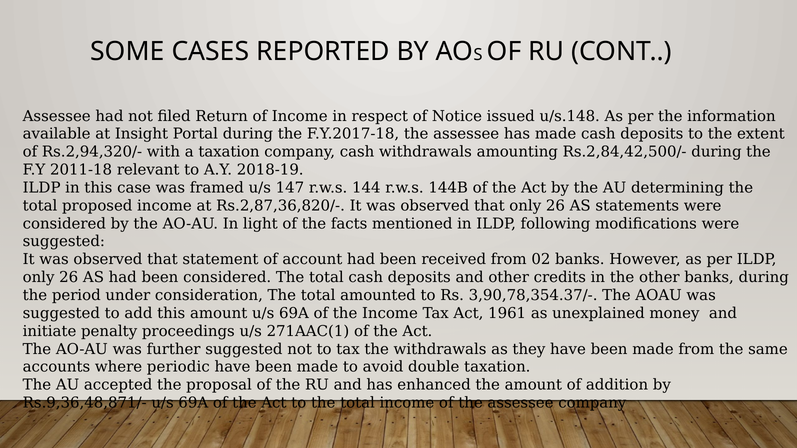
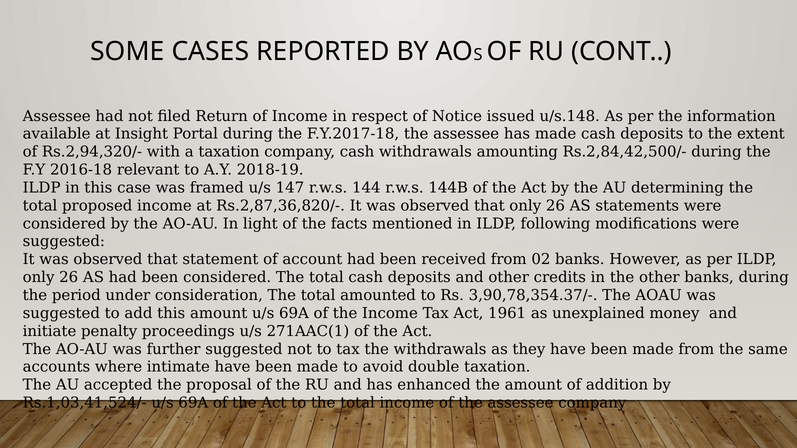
2011-18: 2011-18 -> 2016-18
periodic: periodic -> intimate
Rs.9,36,48,871/-: Rs.9,36,48,871/- -> Rs.1,03,41,524/-
